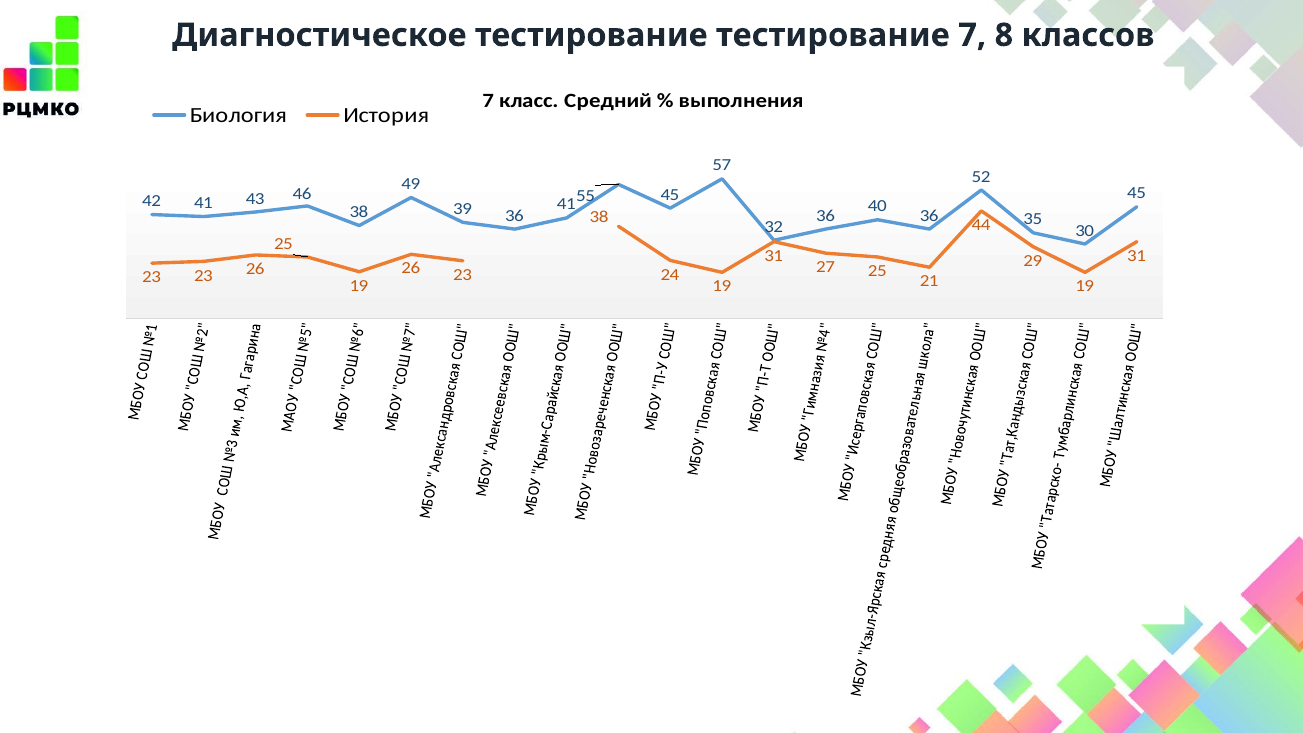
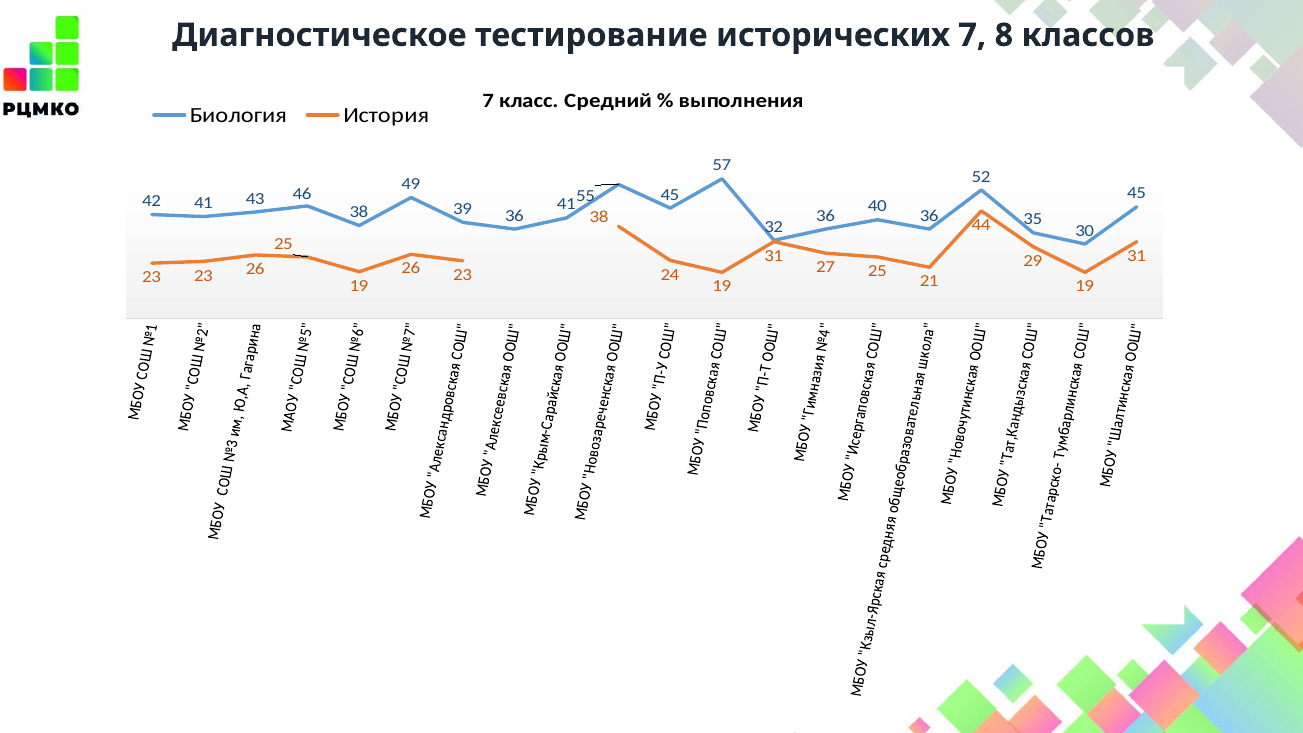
тестирование тестирование: тестирование -> исторических
